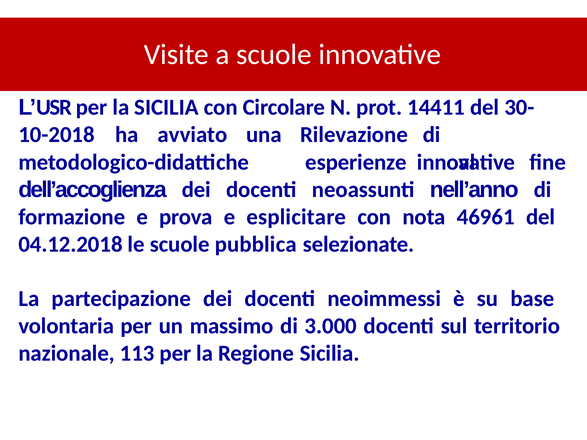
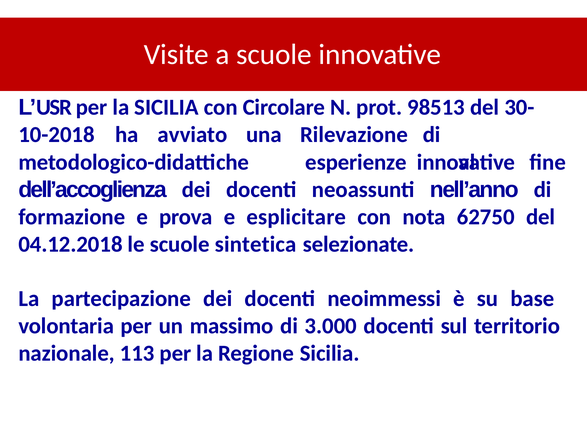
14411: 14411 -> 98513
46961: 46961 -> 62750
pubblica: pubblica -> sintetica
